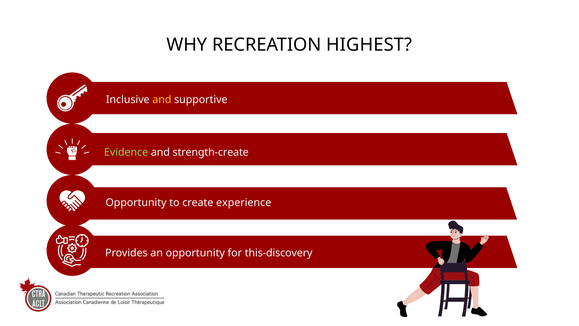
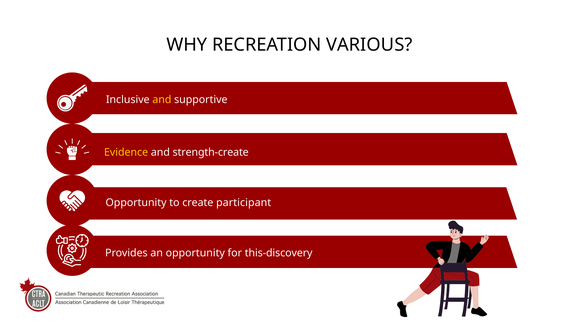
HIGHEST: HIGHEST -> VARIOUS
Evidence colour: light green -> yellow
experience: experience -> participant
